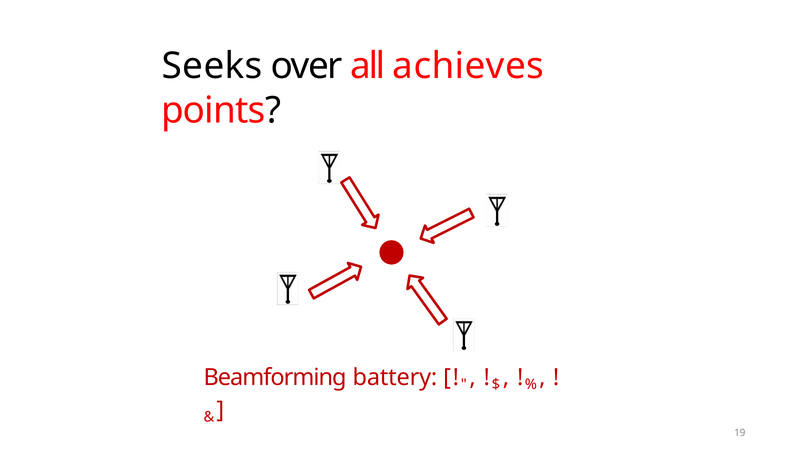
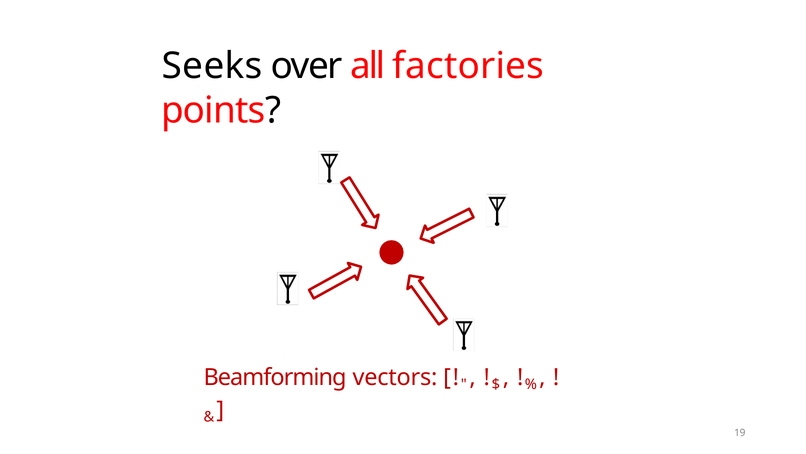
achieves: achieves -> factories
battery: battery -> vectors
